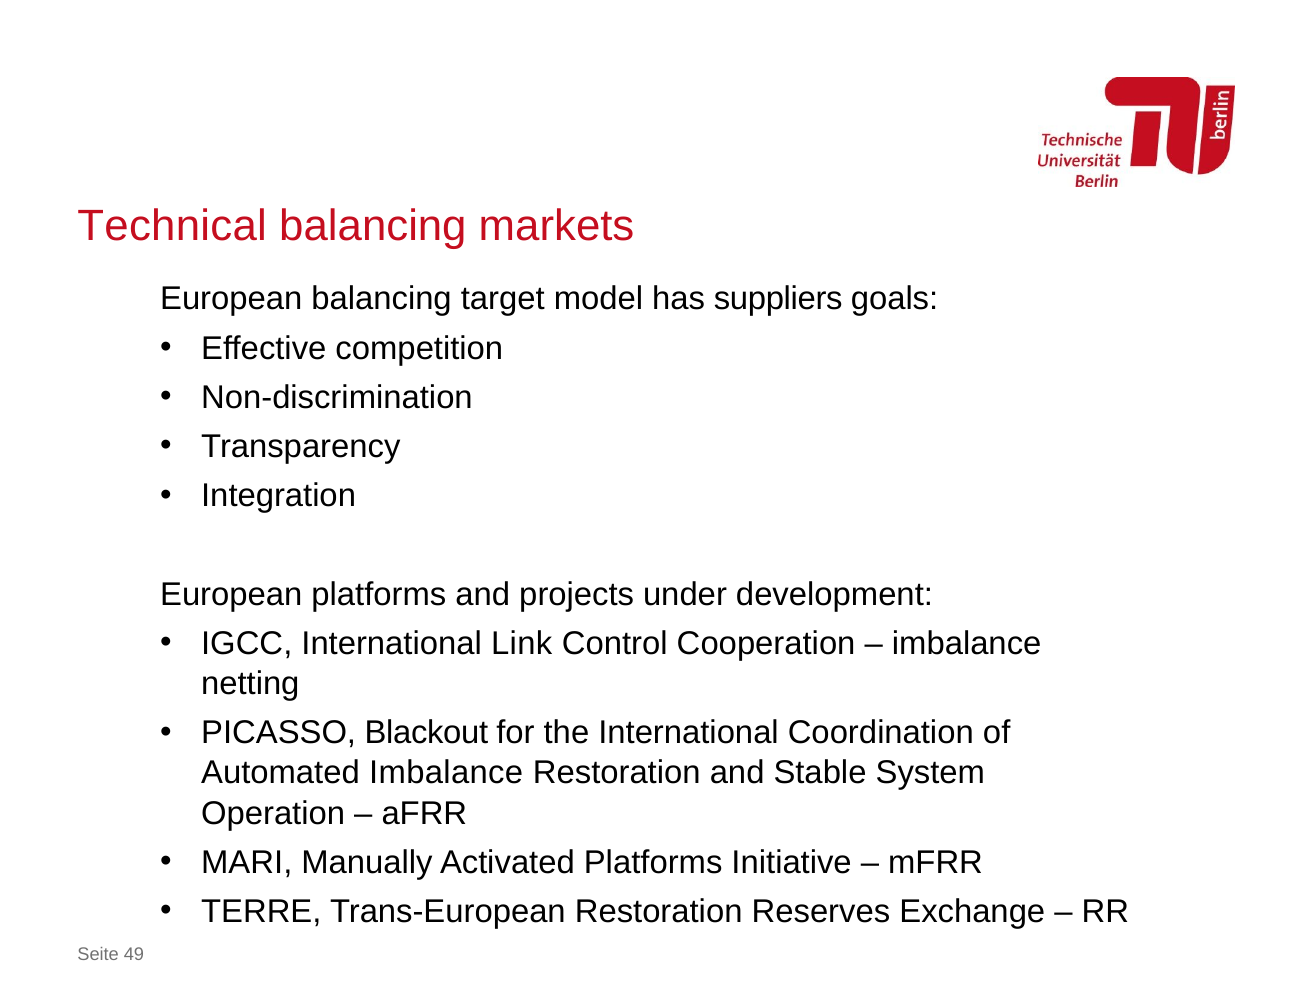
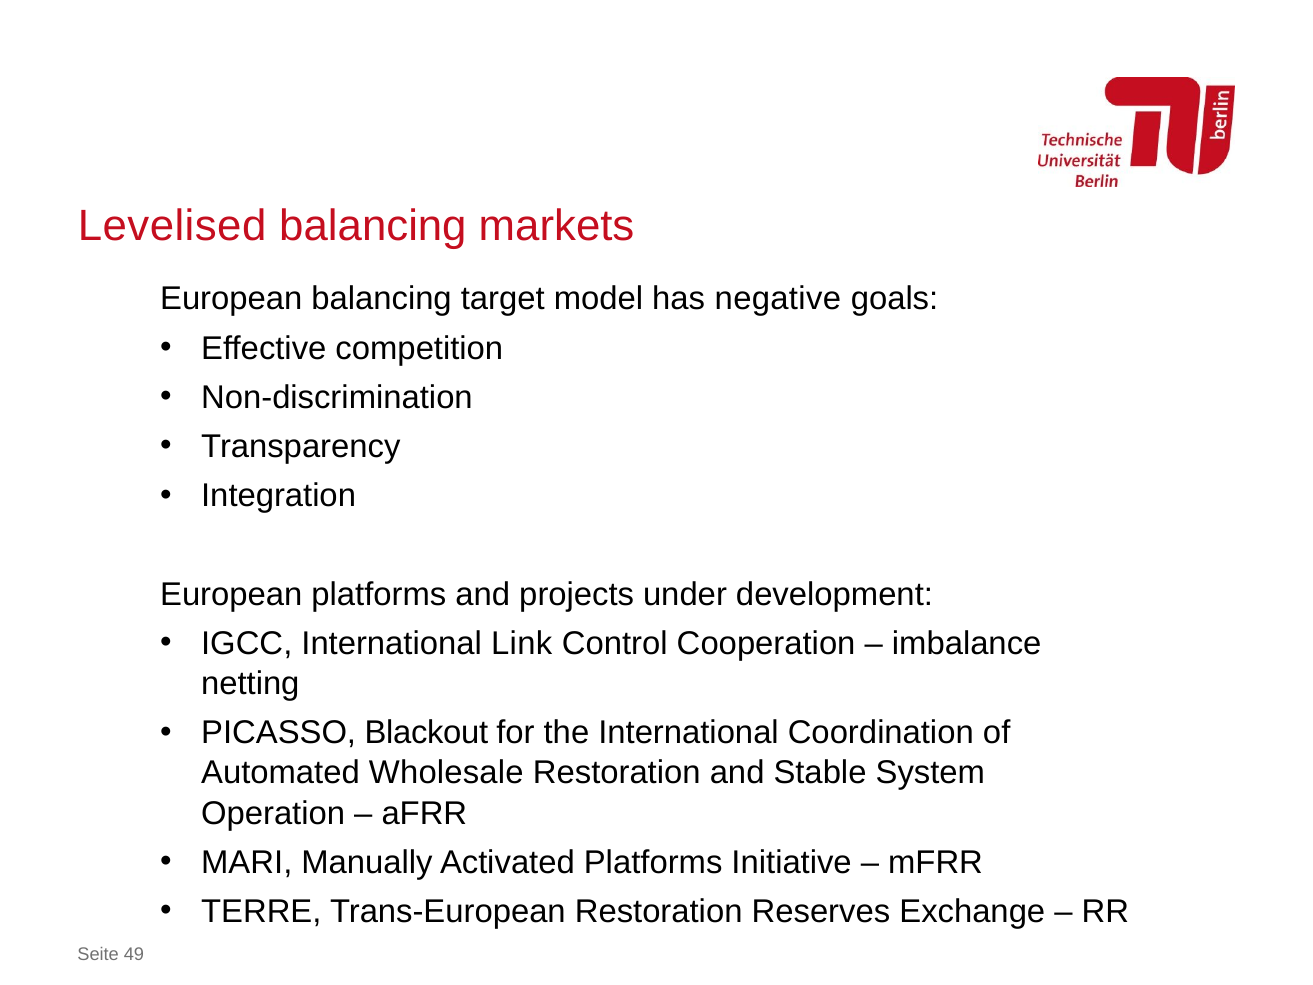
Technical: Technical -> Levelised
suppliers: suppliers -> negative
Automated Imbalance: Imbalance -> Wholesale
